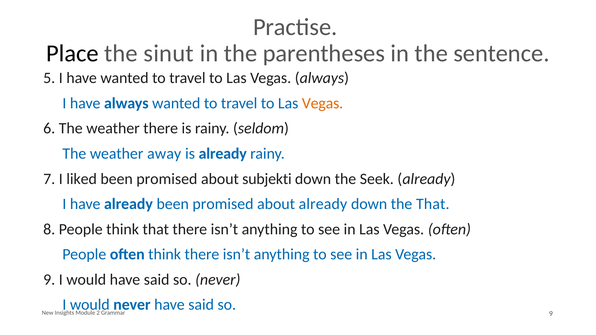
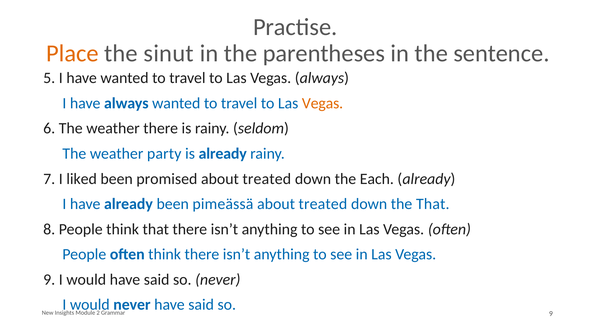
Place colour: black -> orange
away: away -> party
subjekti at (267, 179): subjekti -> treated
Seek: Seek -> Each
already been promised: promised -> pimeässä
already at (323, 204): already -> treated
